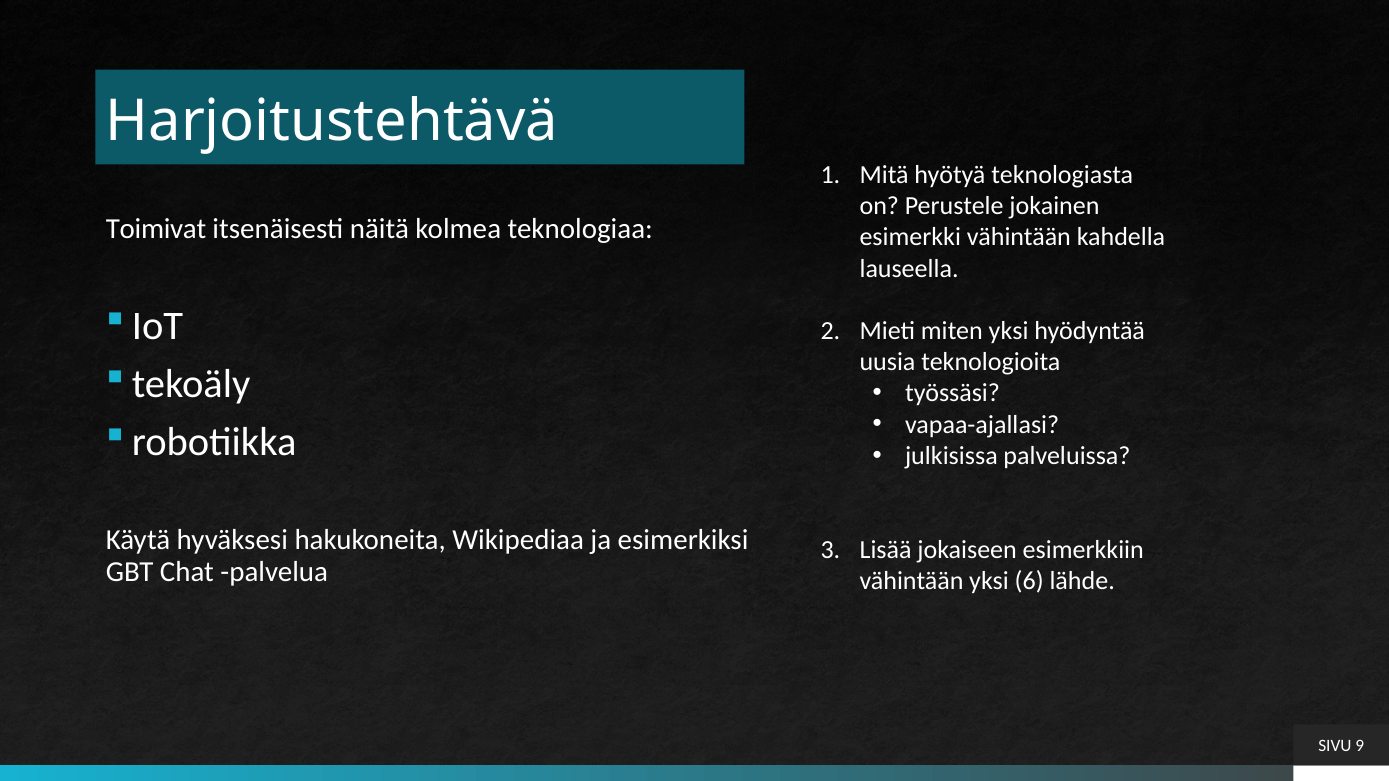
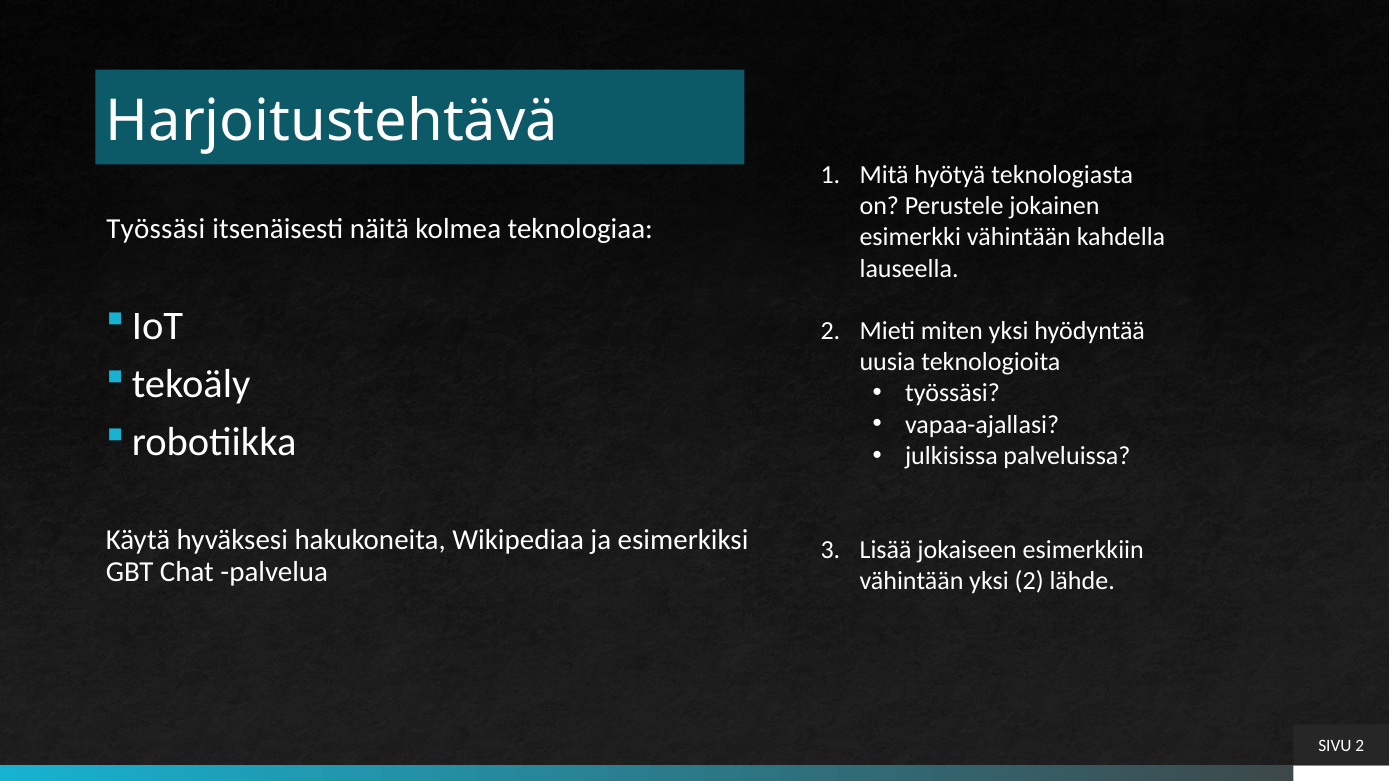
Toimivat at (156, 229): Toimivat -> Työssäsi
yksi 6: 6 -> 2
SIVU 9: 9 -> 2
